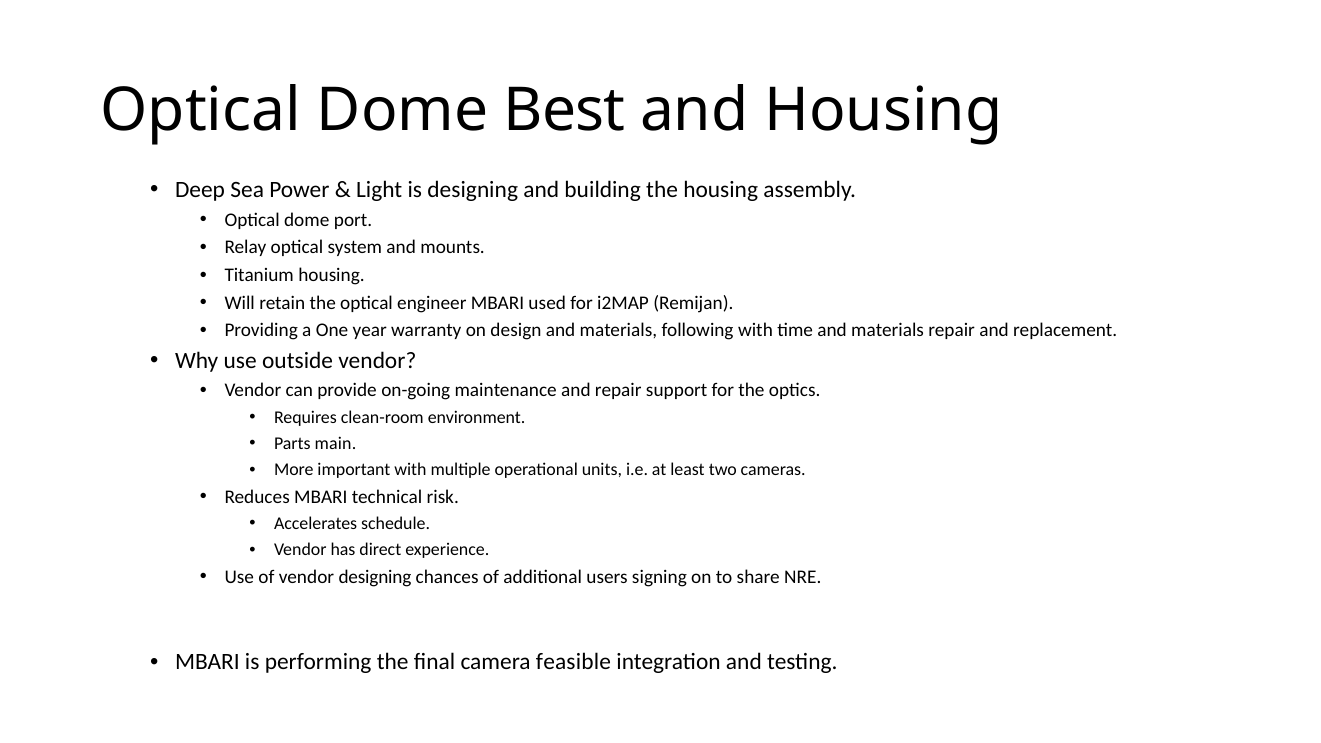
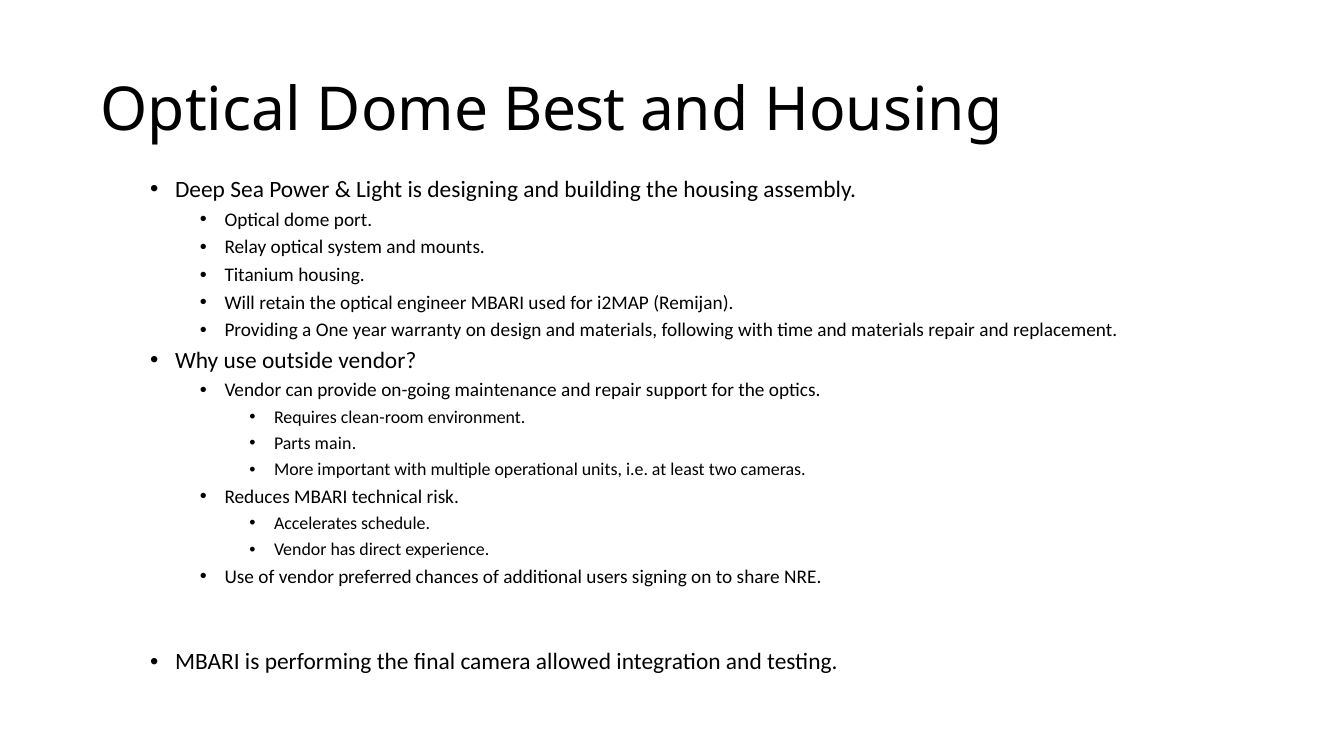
vendor designing: designing -> preferred
feasible: feasible -> allowed
